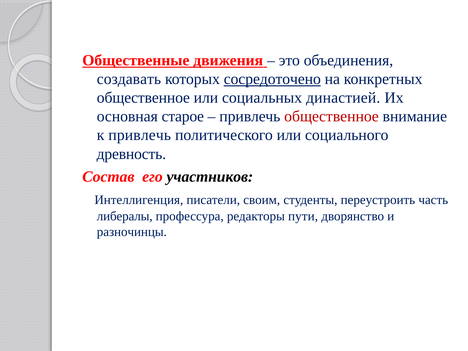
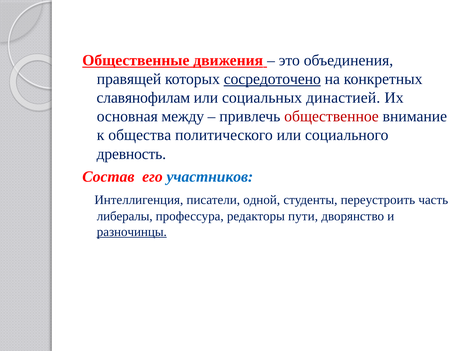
создавать: создавать -> правящей
общественное at (143, 98): общественное -> славянофилам
старое: старое -> между
к привлечь: привлечь -> общества
участников colour: black -> blue
своим: своим -> одной
разночинцы underline: none -> present
